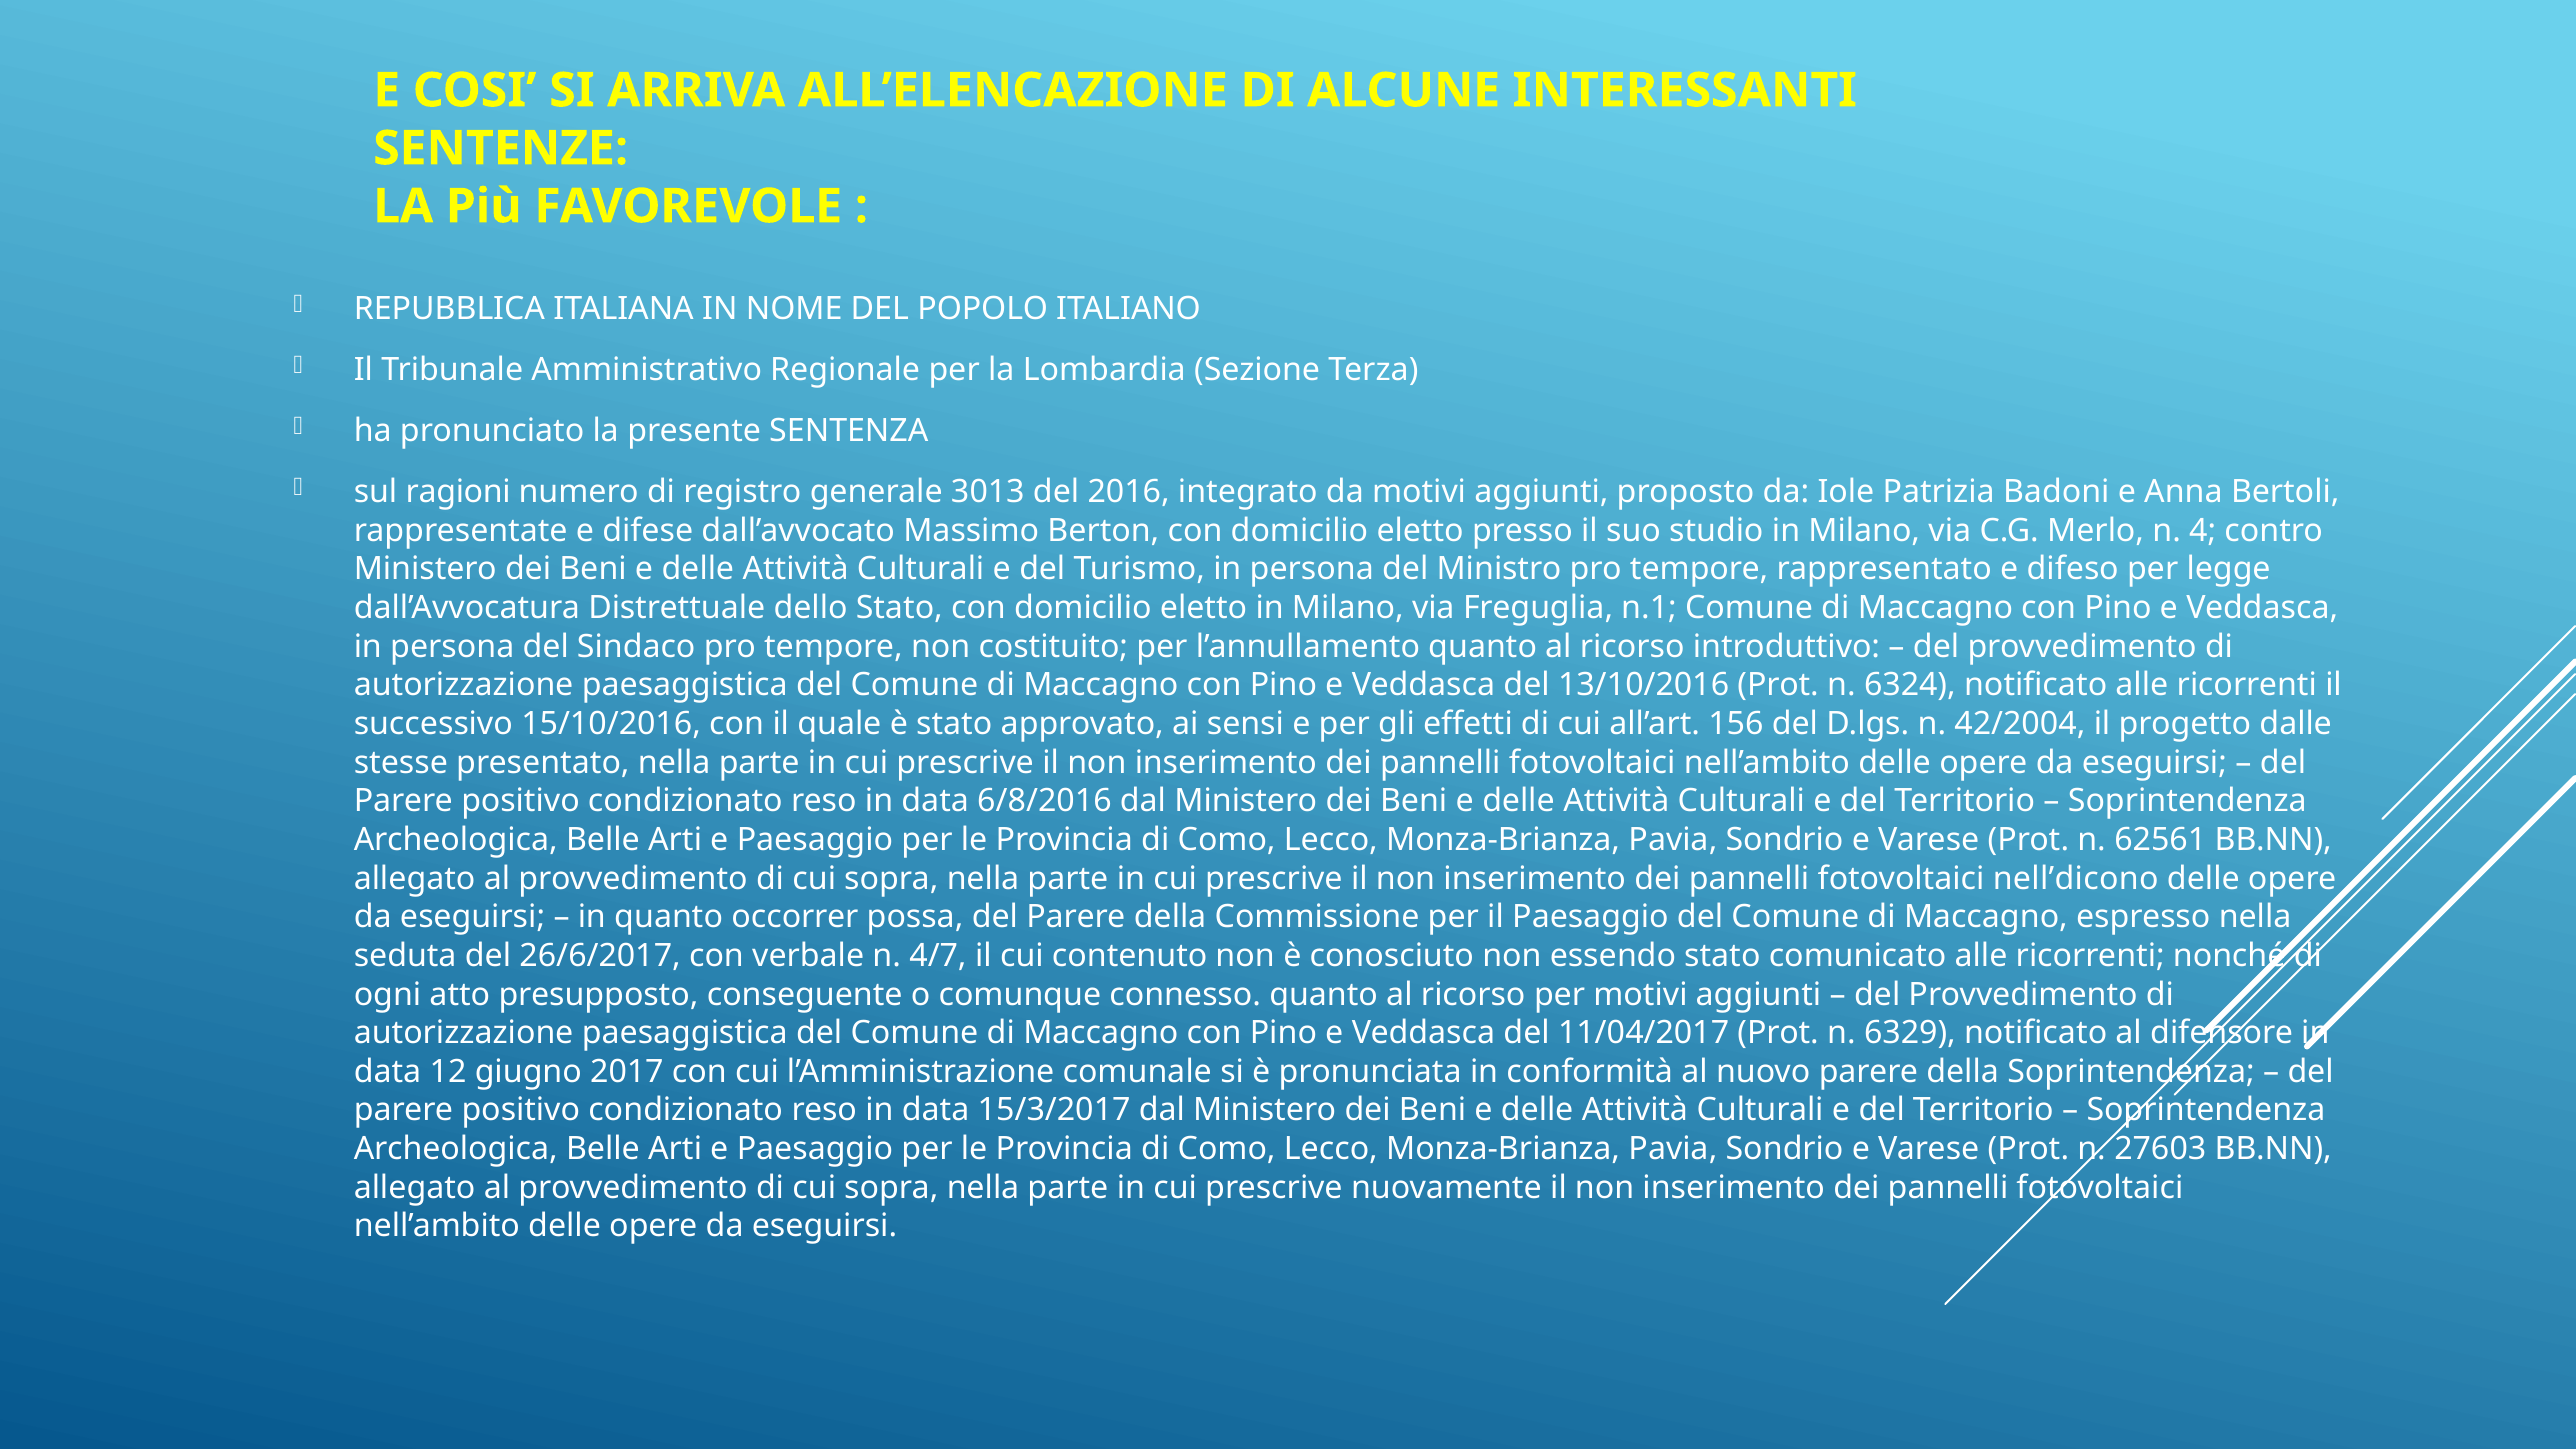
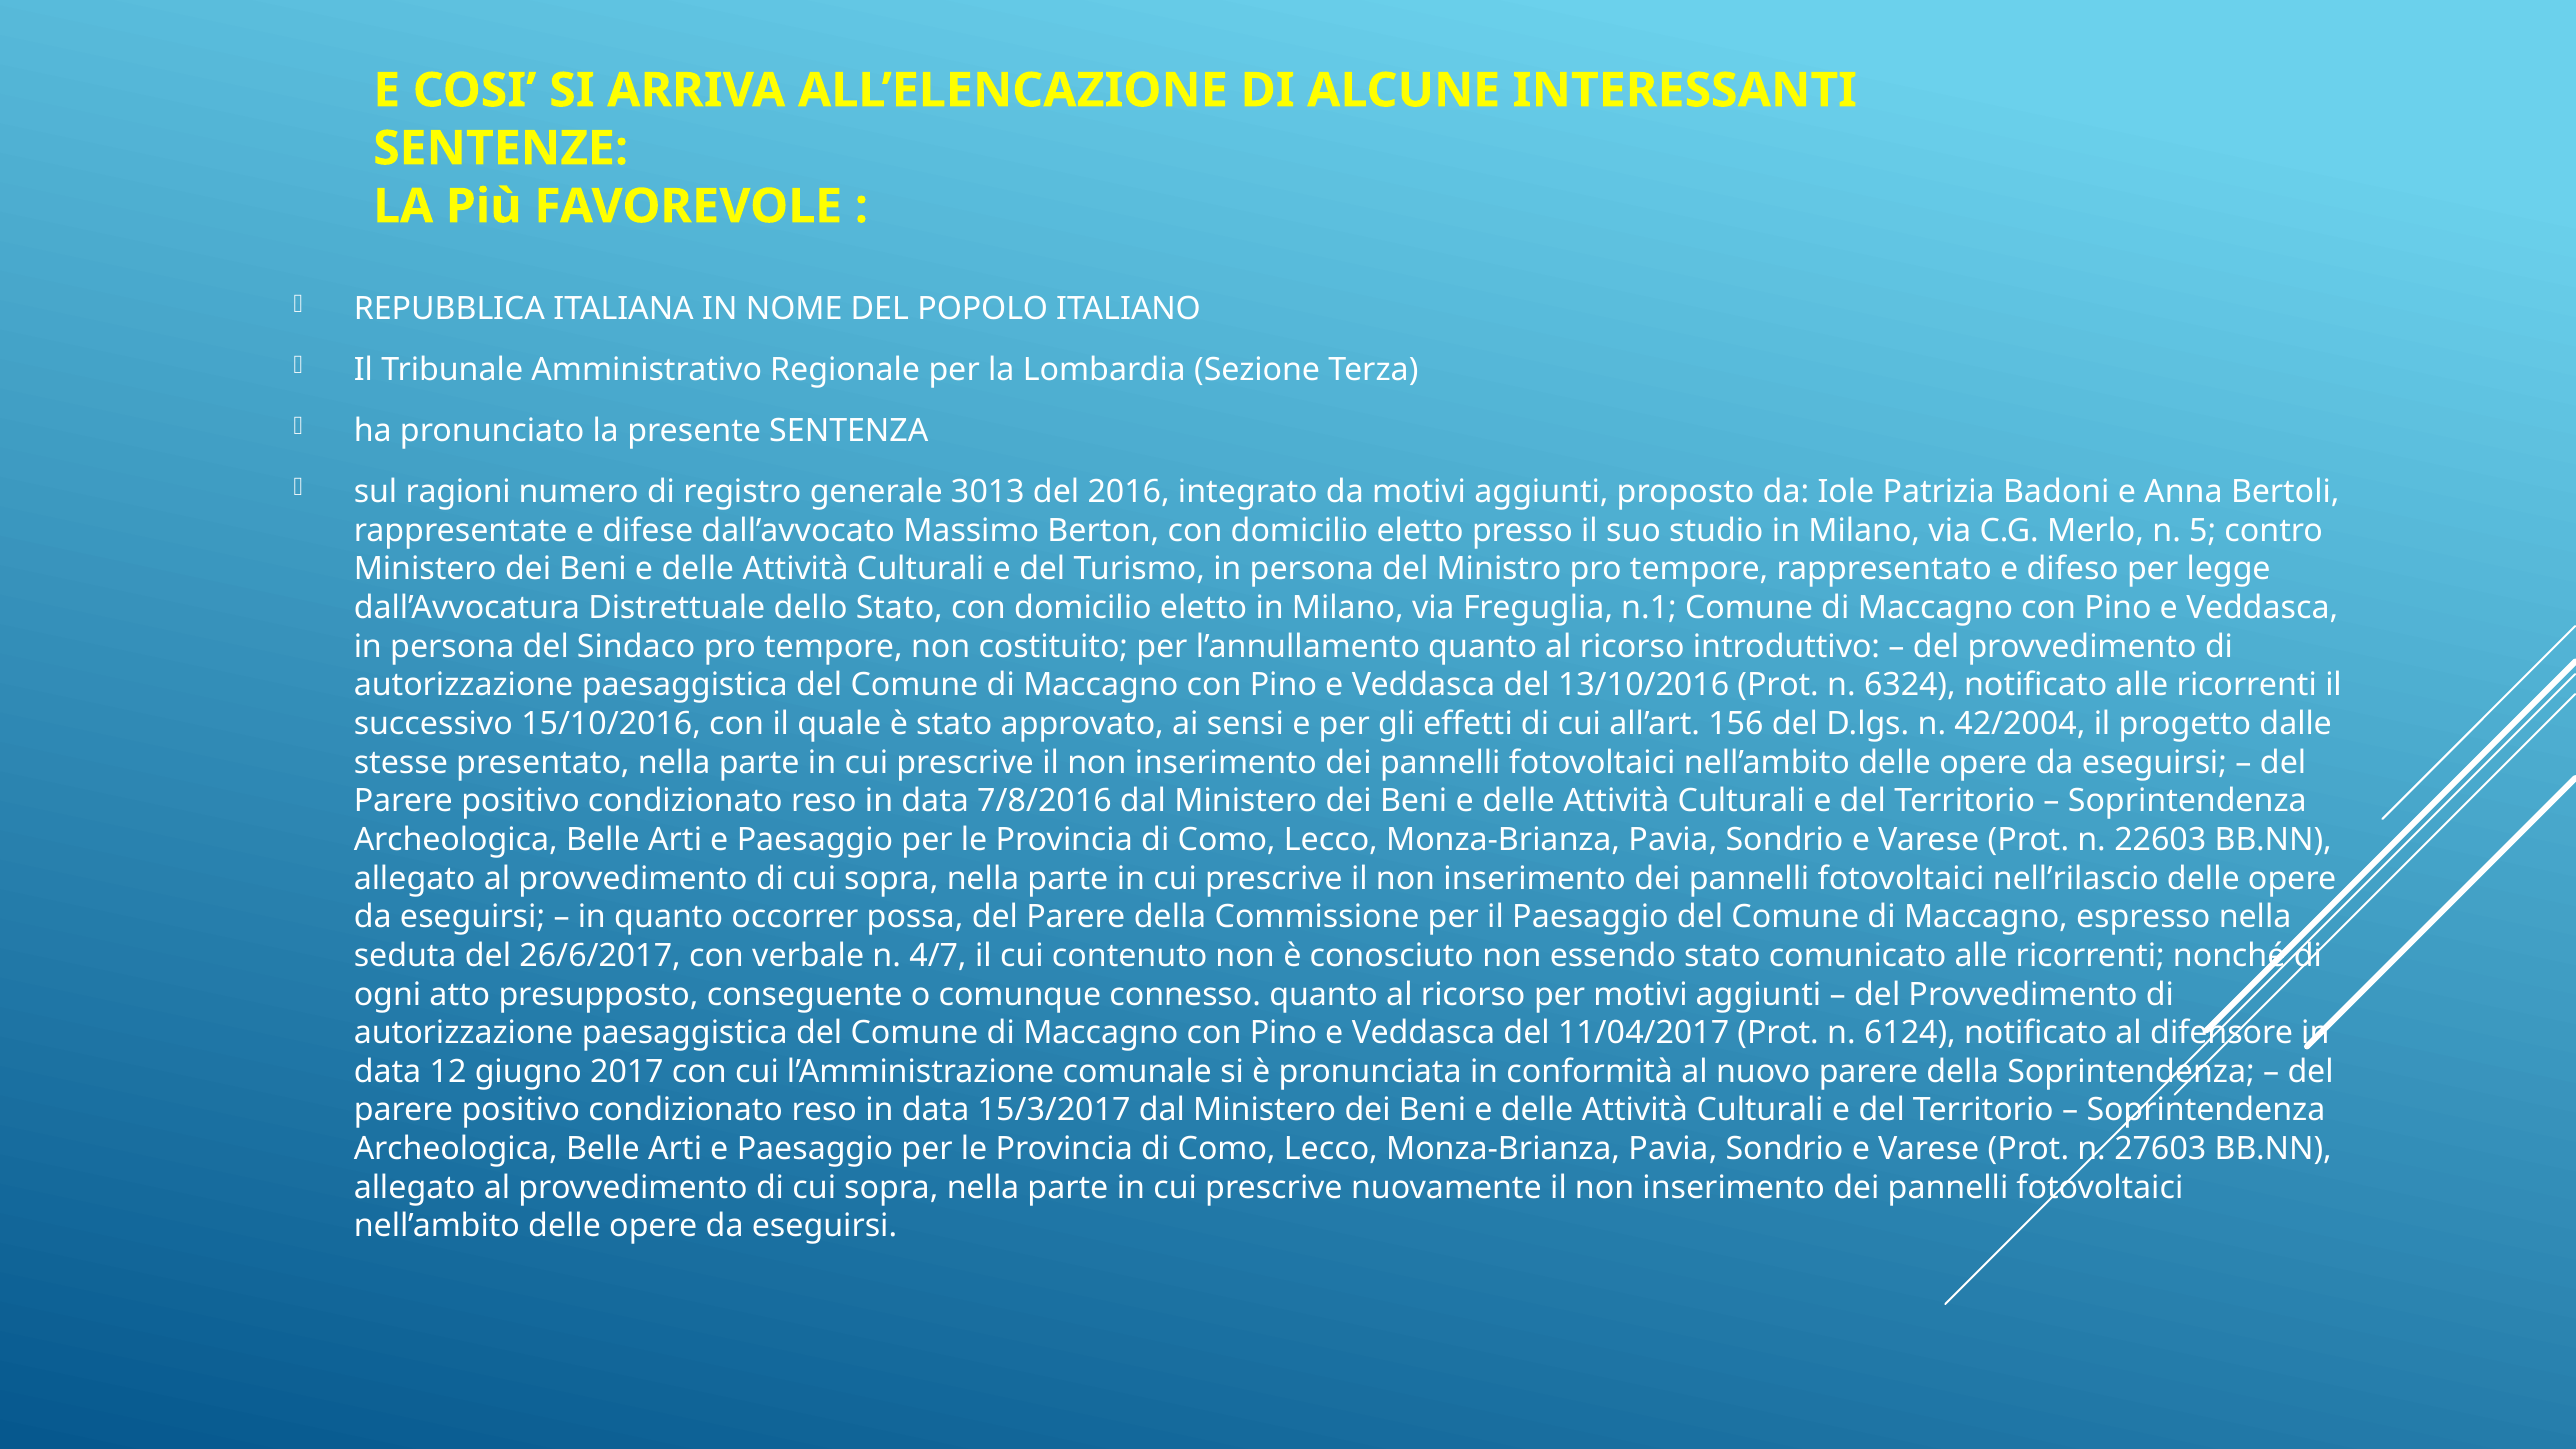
4: 4 -> 5
6/8/2016: 6/8/2016 -> 7/8/2016
62561: 62561 -> 22603
nell’dicono: nell’dicono -> nell’rilascio
6329: 6329 -> 6124
